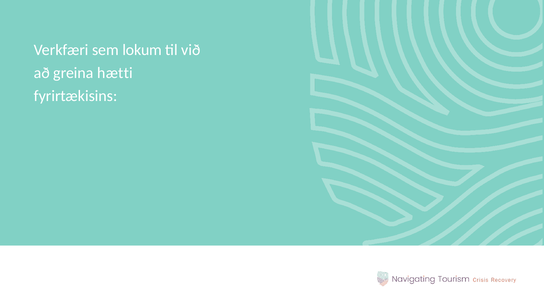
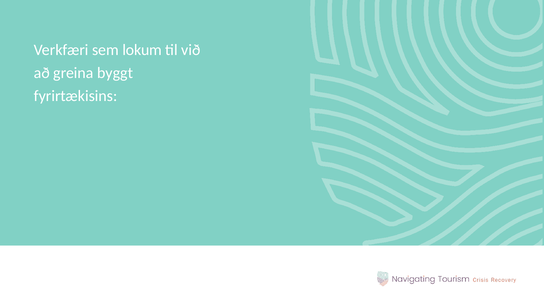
hætti: hætti -> byggt
